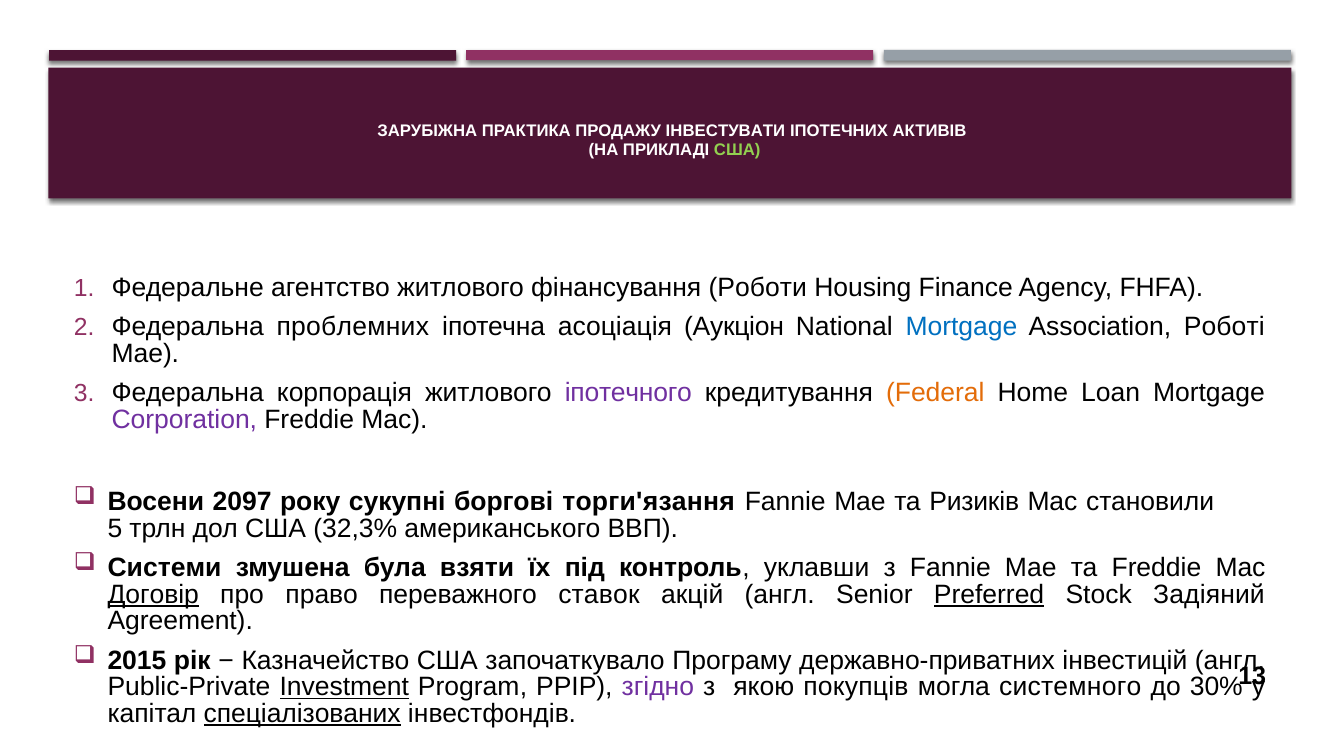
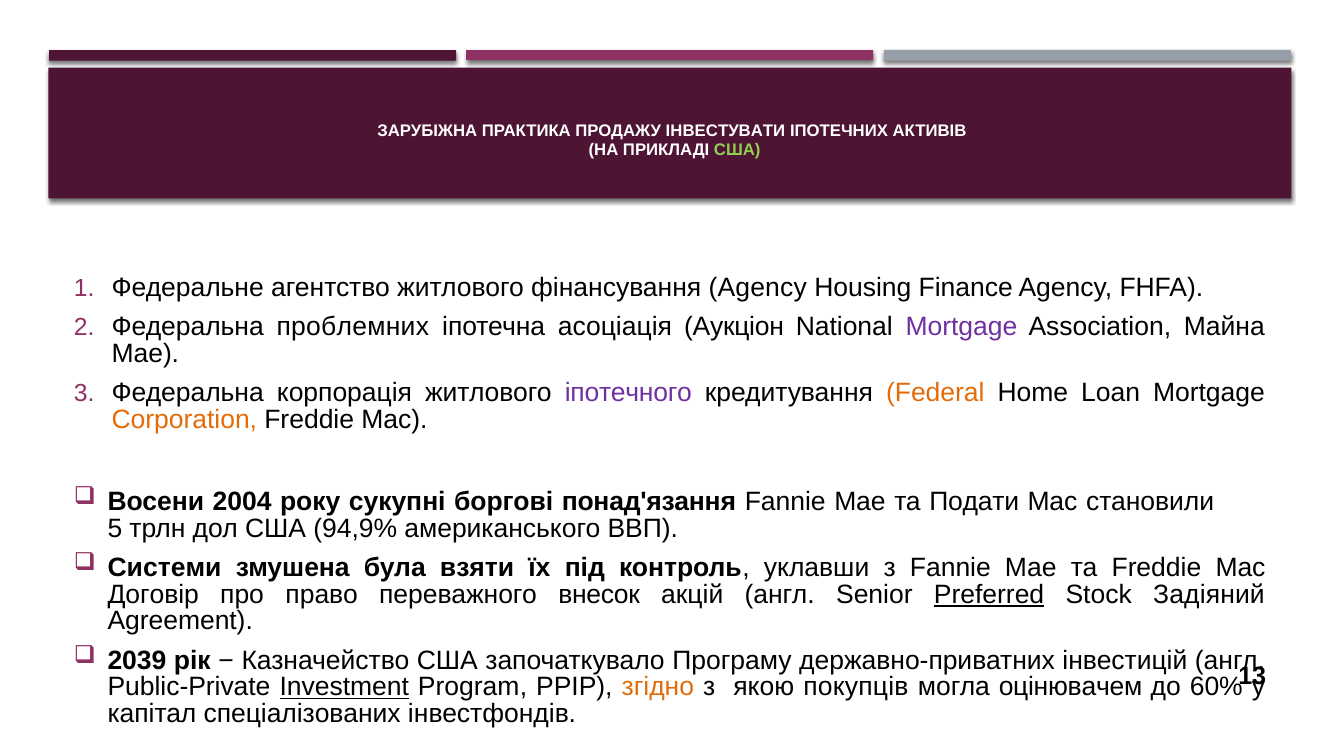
фінансування Роботи: Роботи -> Agency
Mortgage at (961, 327) colour: blue -> purple
Роботі: Роботі -> Майна
Corporation colour: purple -> orange
2097: 2097 -> 2004
торги'язання: торги'язання -> понад'язання
Ризиків: Ризиків -> Подати
32,3%: 32,3% -> 94,9%
Договір underline: present -> none
ставок: ставок -> внесок
2015: 2015 -> 2039
згідно colour: purple -> orange
системного: системного -> оцінювачем
30%: 30% -> 60%
спеціалізованих underline: present -> none
